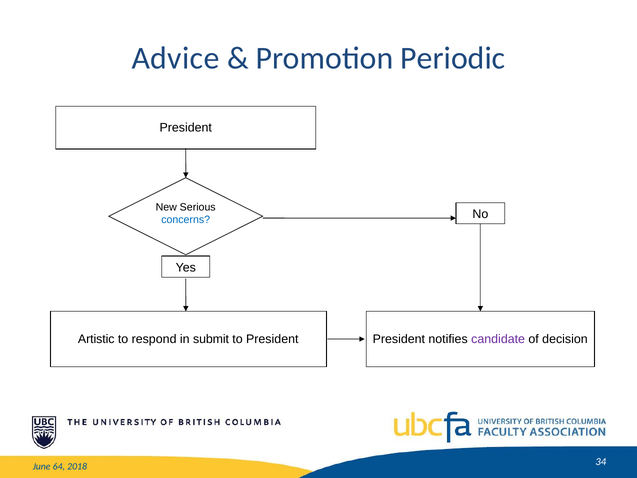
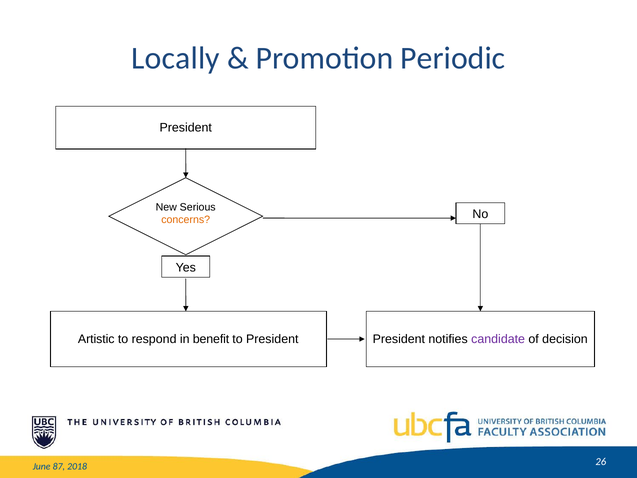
Advice: Advice -> Locally
concerns colour: blue -> orange
submit: submit -> benefit
64: 64 -> 87
34: 34 -> 26
